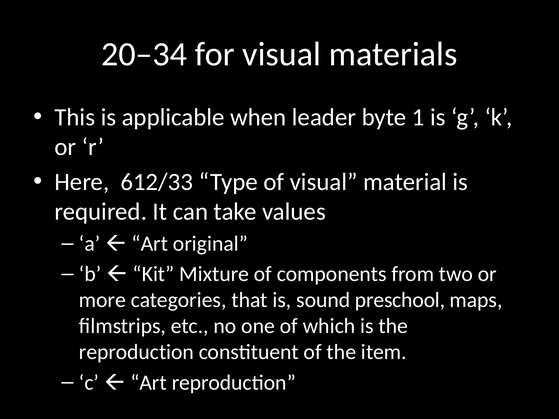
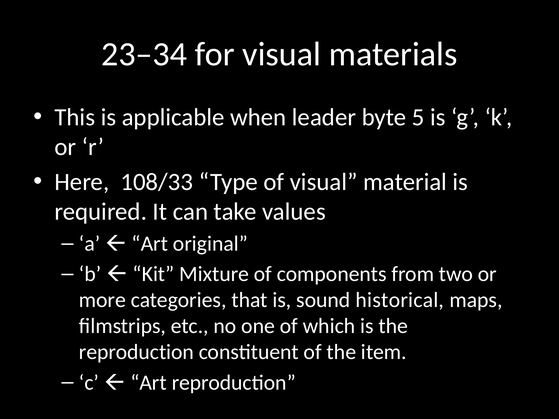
20–34: 20–34 -> 23–34
1: 1 -> 5
612/33: 612/33 -> 108/33
preschool: preschool -> historical
